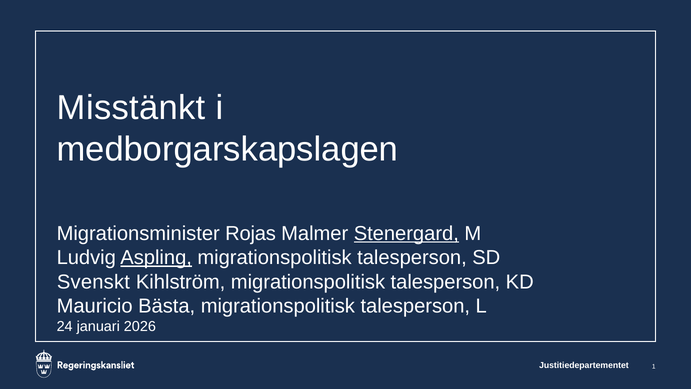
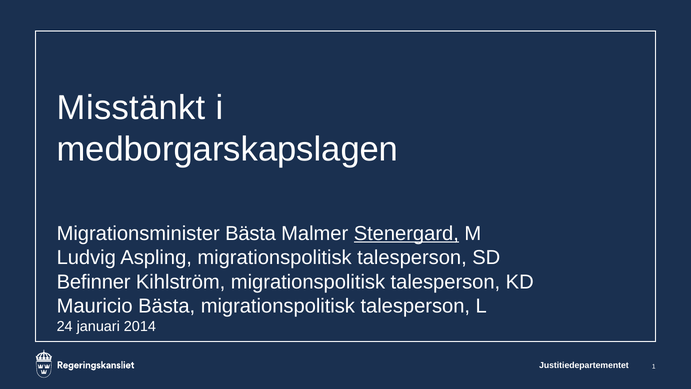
Migrationsminister Rojas: Rojas -> Bästa
Aspling underline: present -> none
Svenskt: Svenskt -> Befinner
2026: 2026 -> 2014
